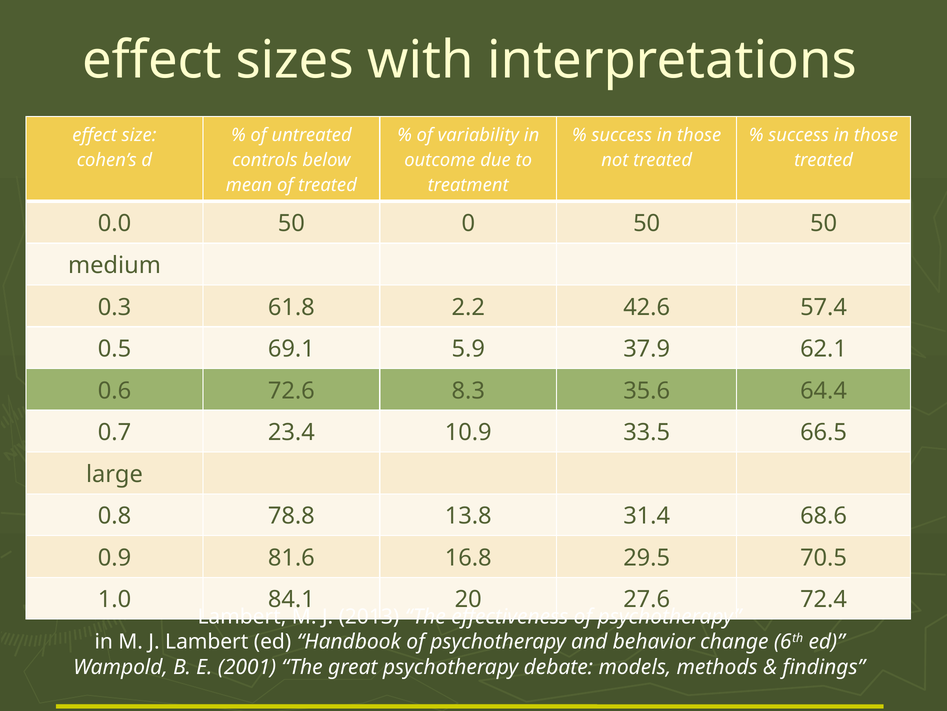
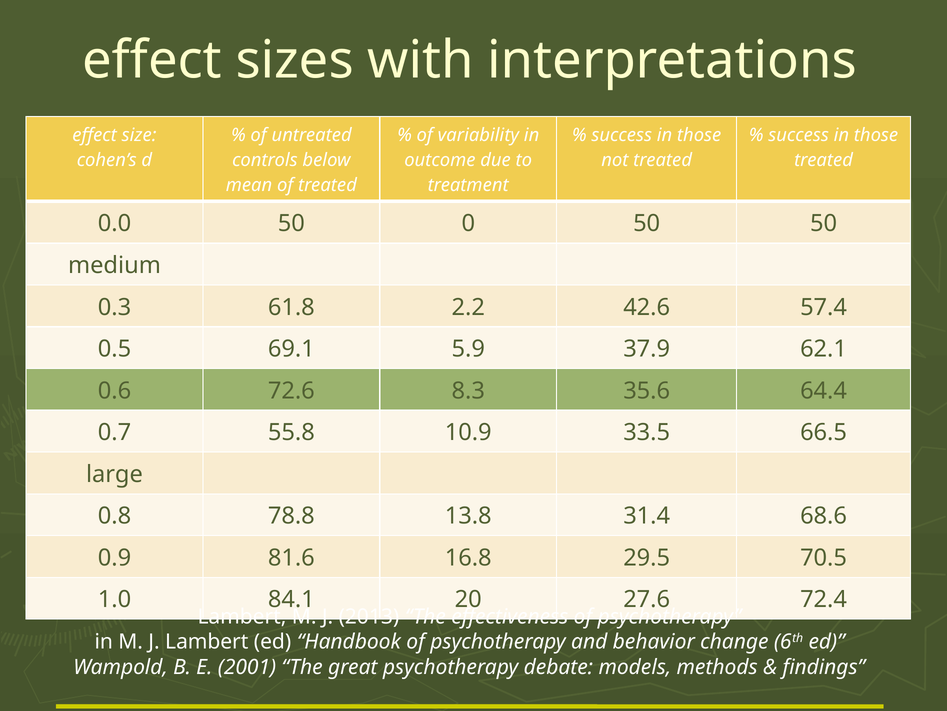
23.4: 23.4 -> 55.8
